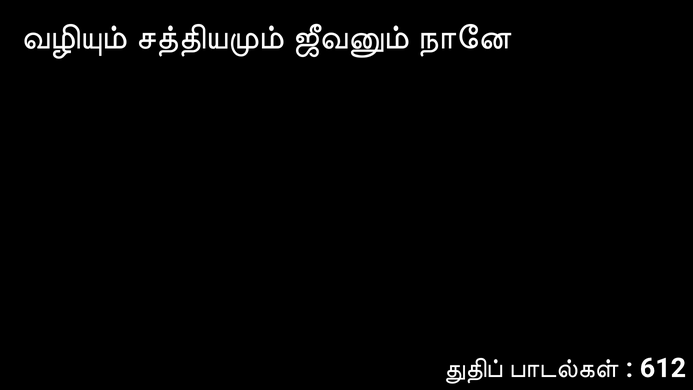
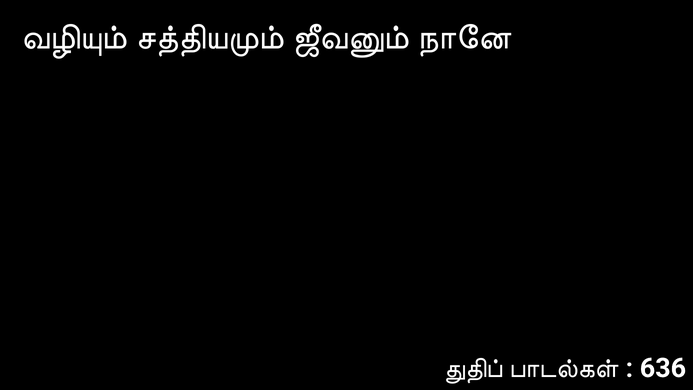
612: 612 -> 636
